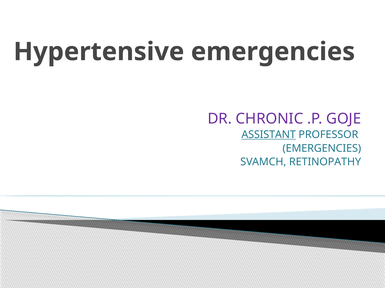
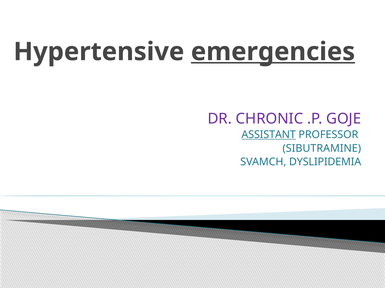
emergencies at (273, 52) underline: none -> present
EMERGENCIES at (322, 149): EMERGENCIES -> SIBUTRAMINE
RETINOPATHY: RETINOPATHY -> DYSLIPIDEMIA
